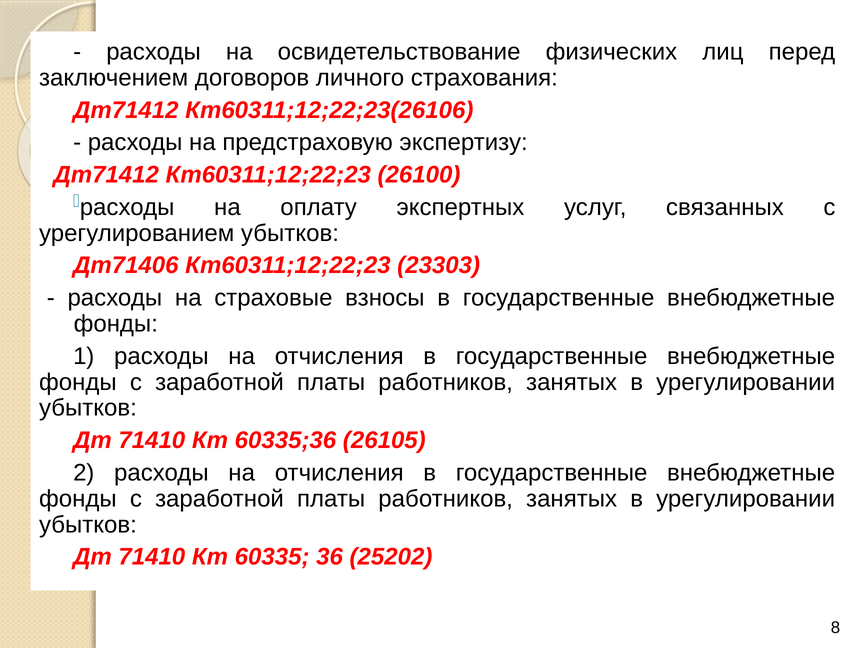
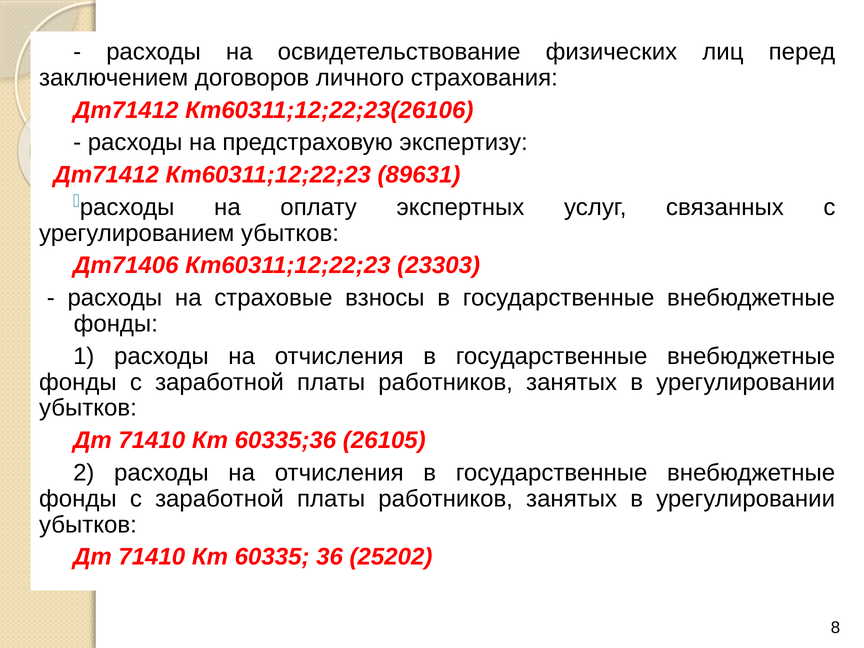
26100: 26100 -> 89631
